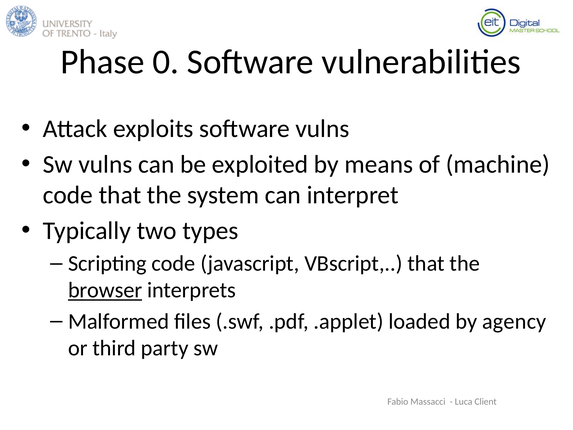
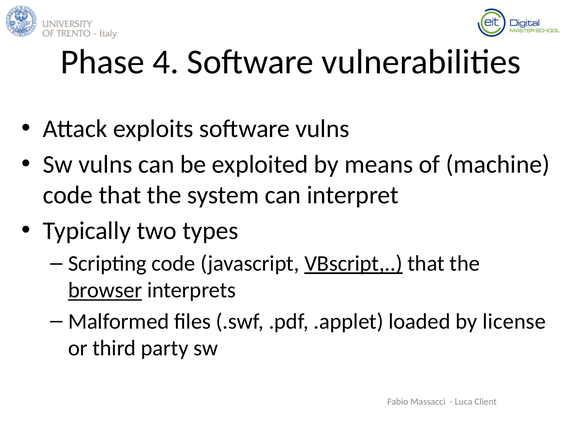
0: 0 -> 4
VBscript underline: none -> present
agency: agency -> license
